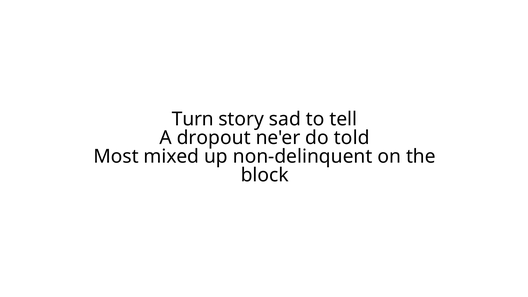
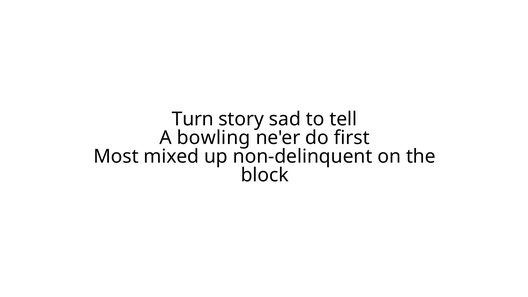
dropout: dropout -> bowling
told: told -> first
